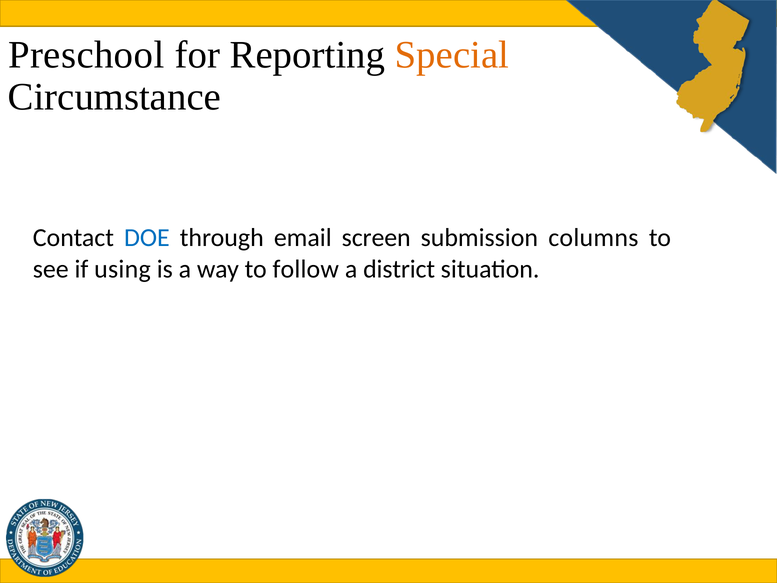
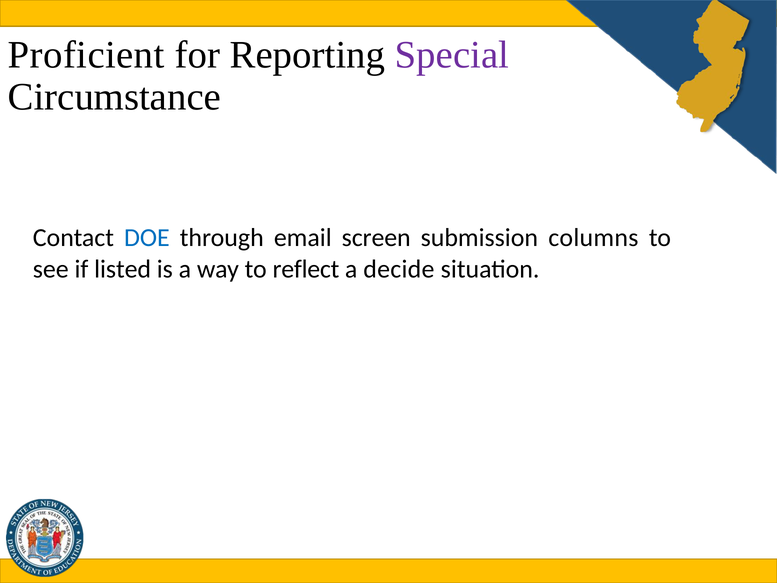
Preschool: Preschool -> Proficient
Special colour: orange -> purple
using: using -> listed
follow: follow -> reflect
district: district -> decide
